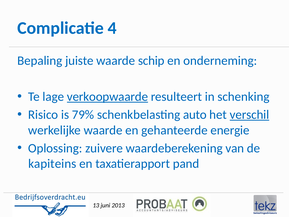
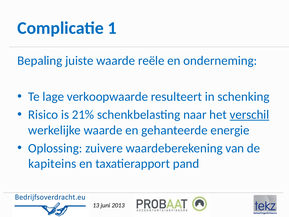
4: 4 -> 1
schip: schip -> reële
verkoopwaarde underline: present -> none
79%: 79% -> 21%
auto: auto -> naar
